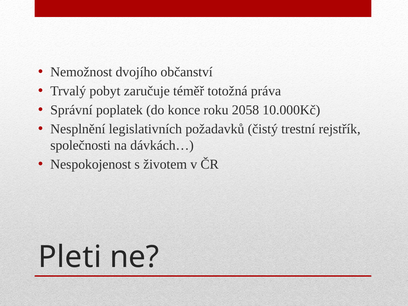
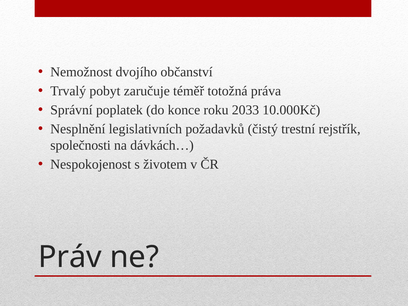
2058: 2058 -> 2033
Pleti: Pleti -> Práv
